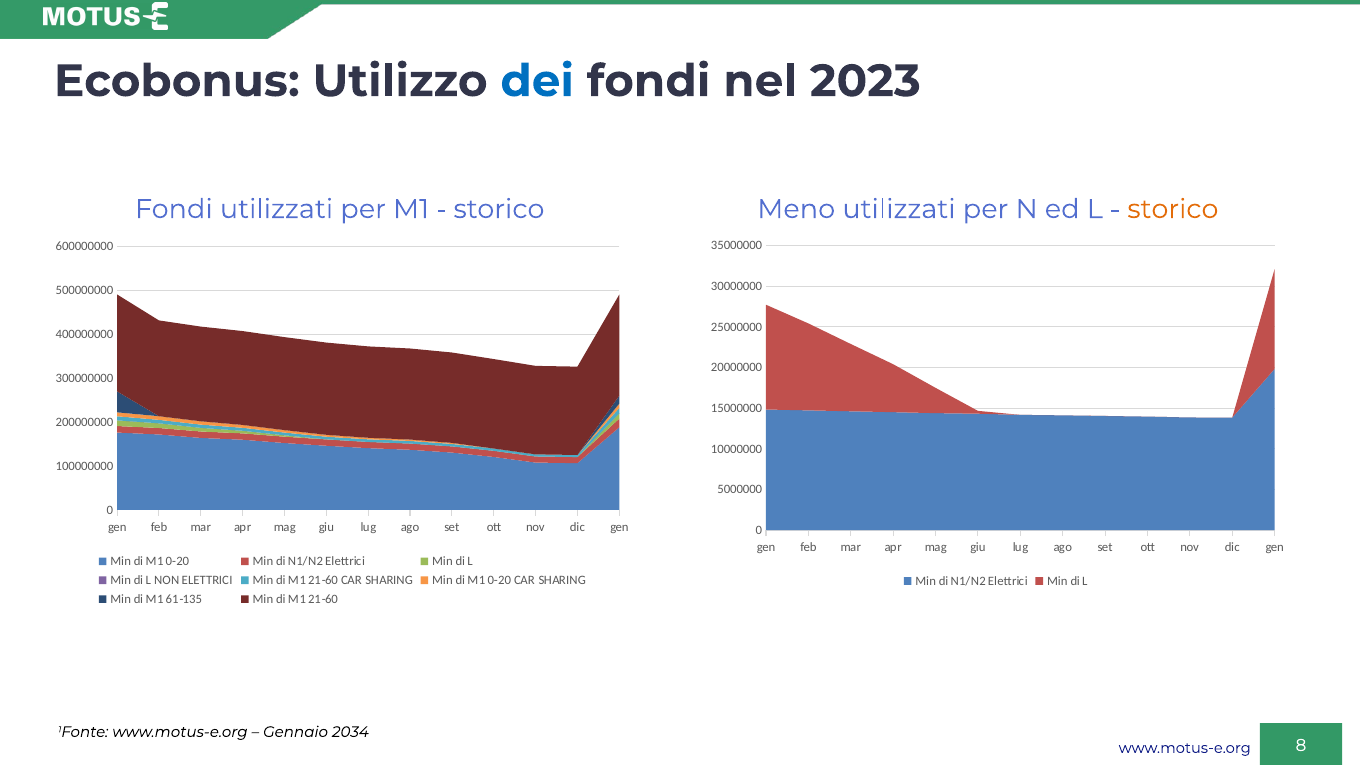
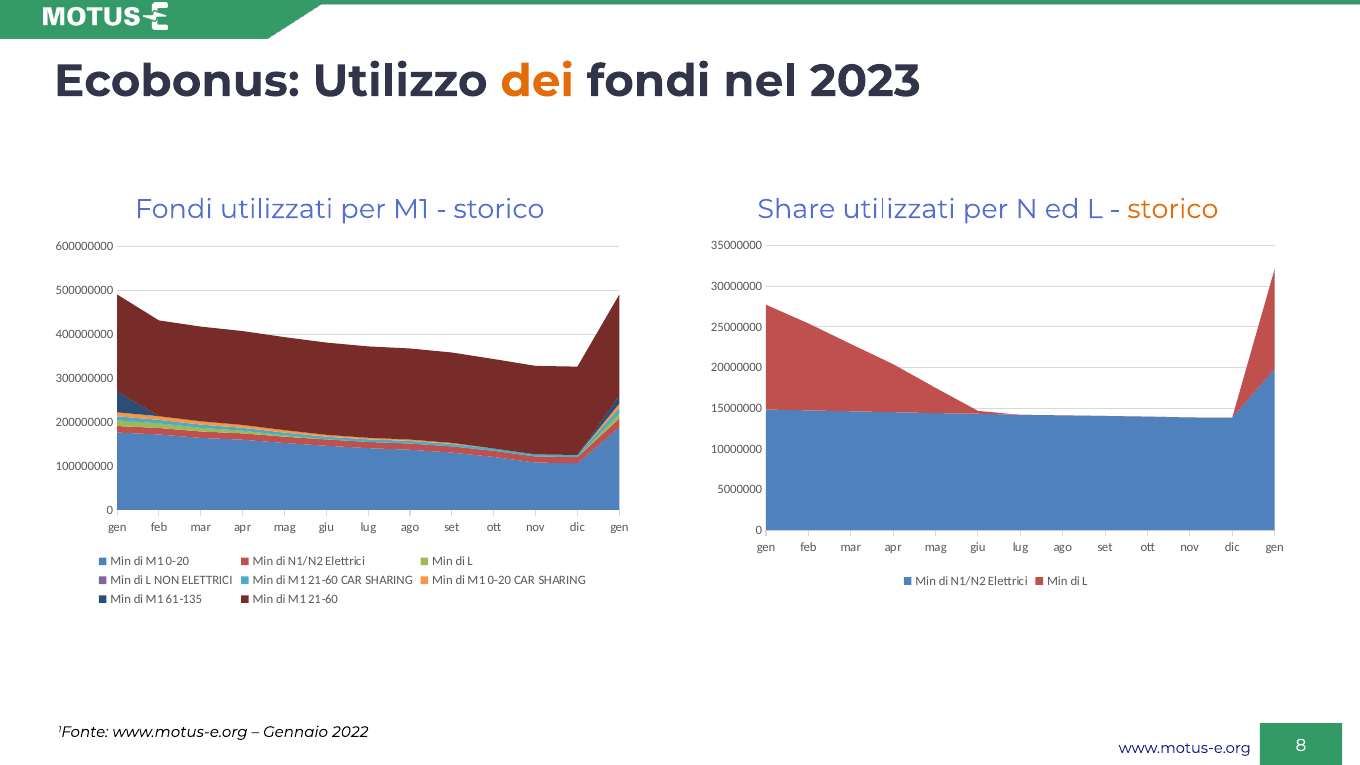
dei colour: blue -> orange
Meno: Meno -> Share
2034: 2034 -> 2022
